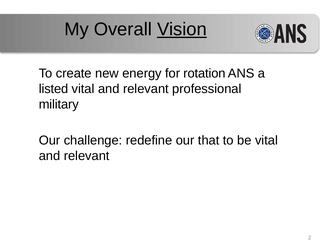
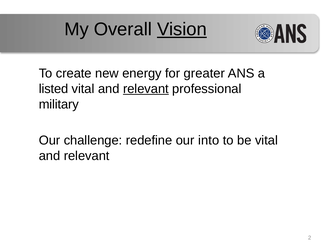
rotation: rotation -> greater
relevant at (146, 89) underline: none -> present
that: that -> into
